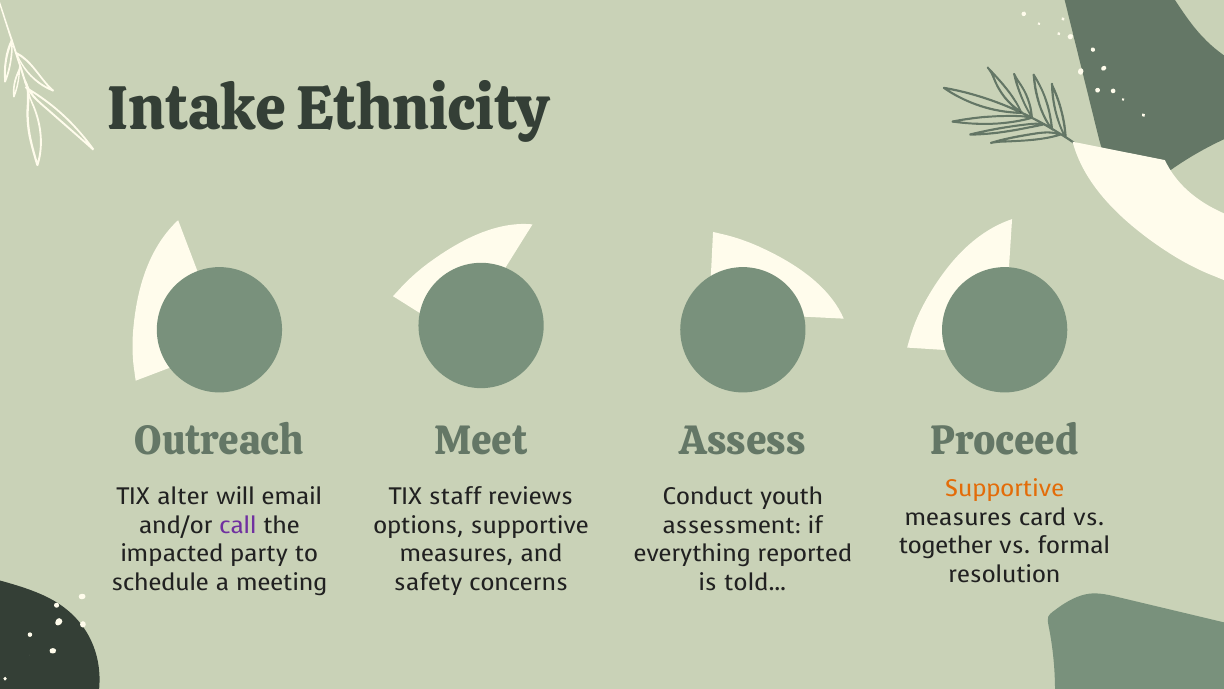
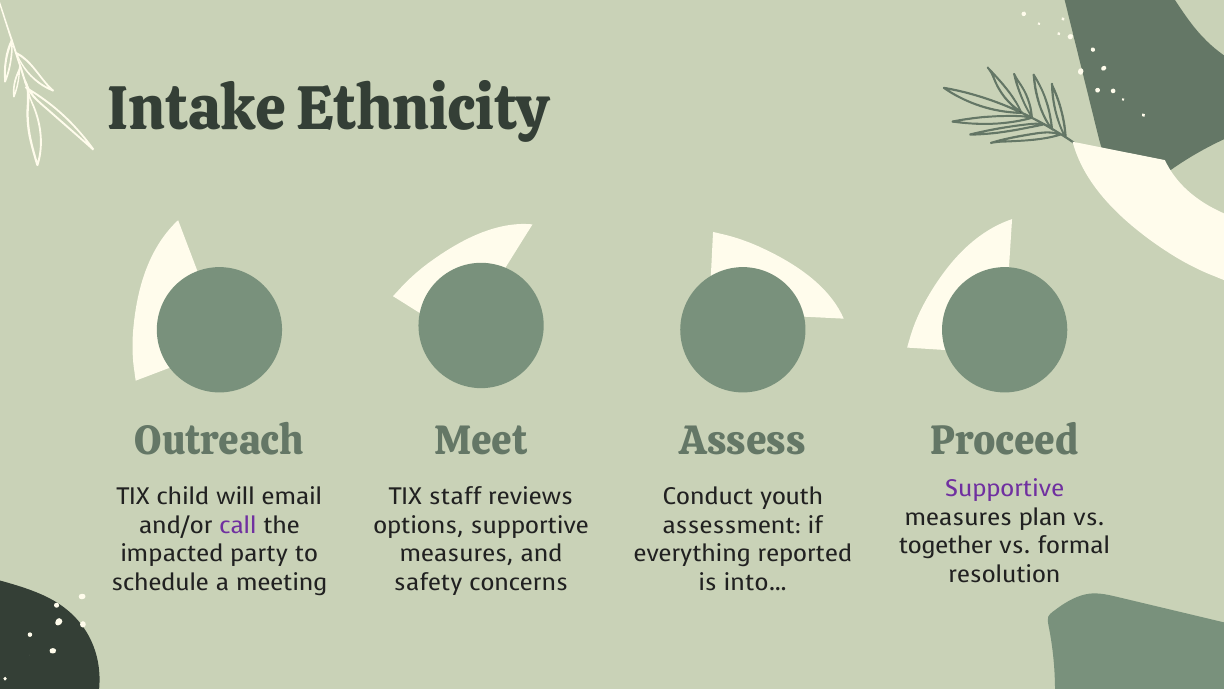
Supportive at (1005, 488) colour: orange -> purple
alter: alter -> child
card: card -> plan
told…: told… -> into…
